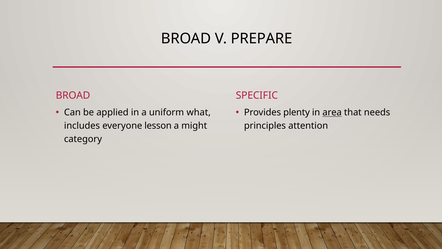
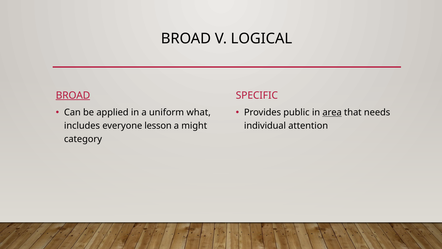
PREPARE: PREPARE -> LOGICAL
BROAD at (73, 95) underline: none -> present
plenty: plenty -> public
principles: principles -> individual
